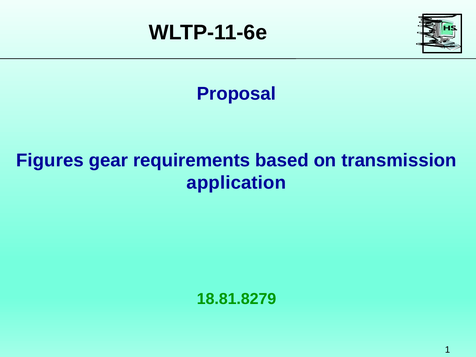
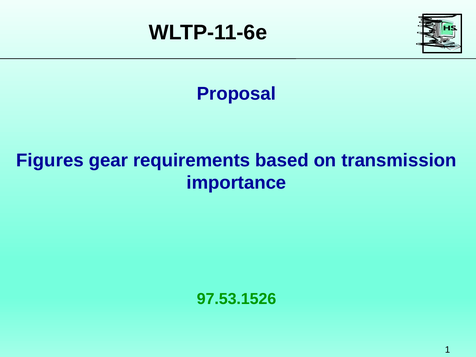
application: application -> importance
18.81.8279: 18.81.8279 -> 97.53.1526
